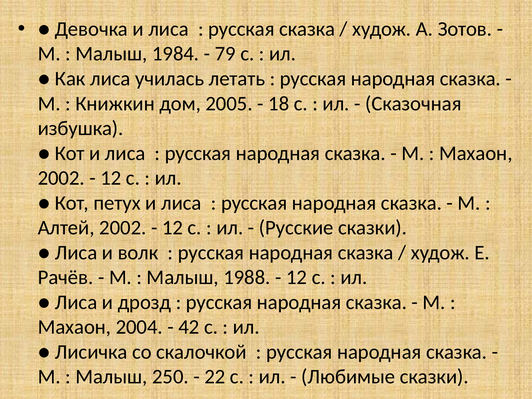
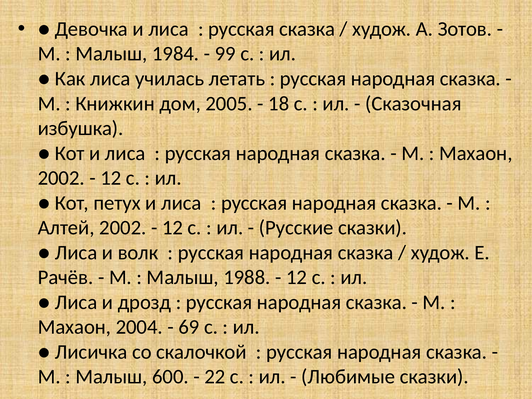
79: 79 -> 99
42: 42 -> 69
250: 250 -> 600
